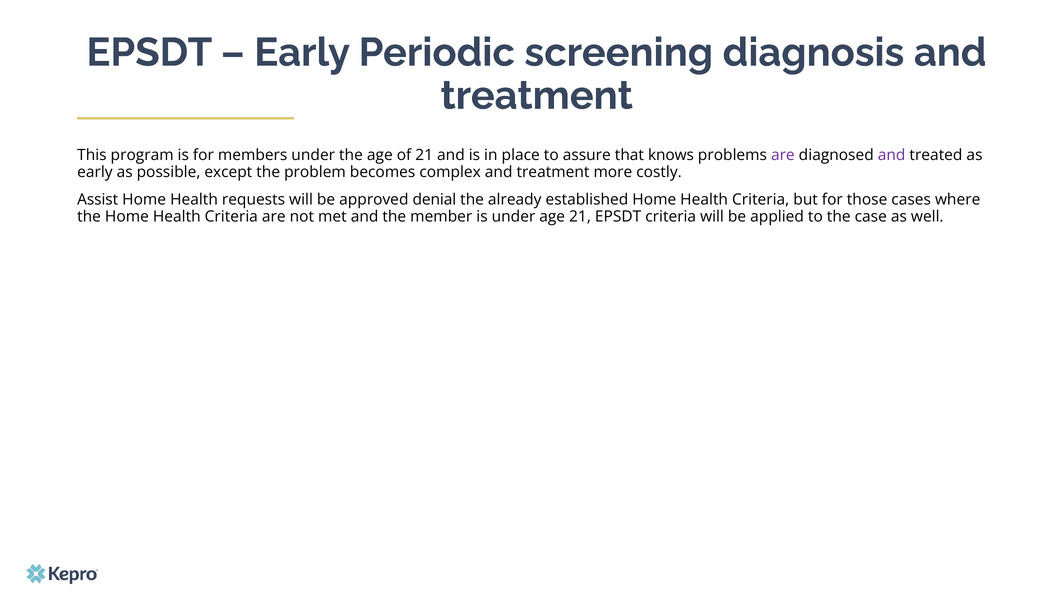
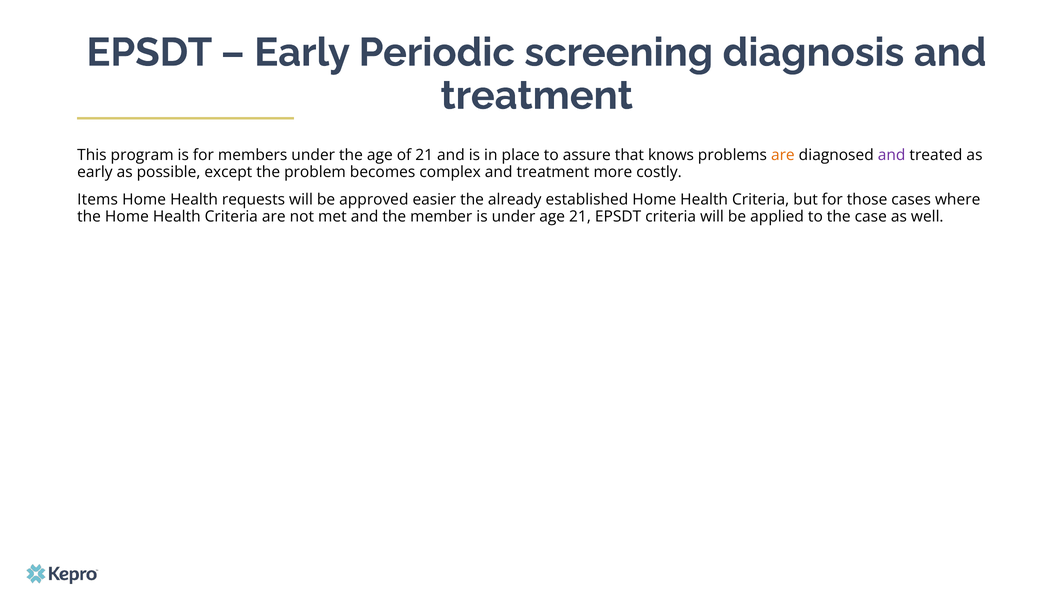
are at (783, 155) colour: purple -> orange
Assist: Assist -> Items
denial: denial -> easier
